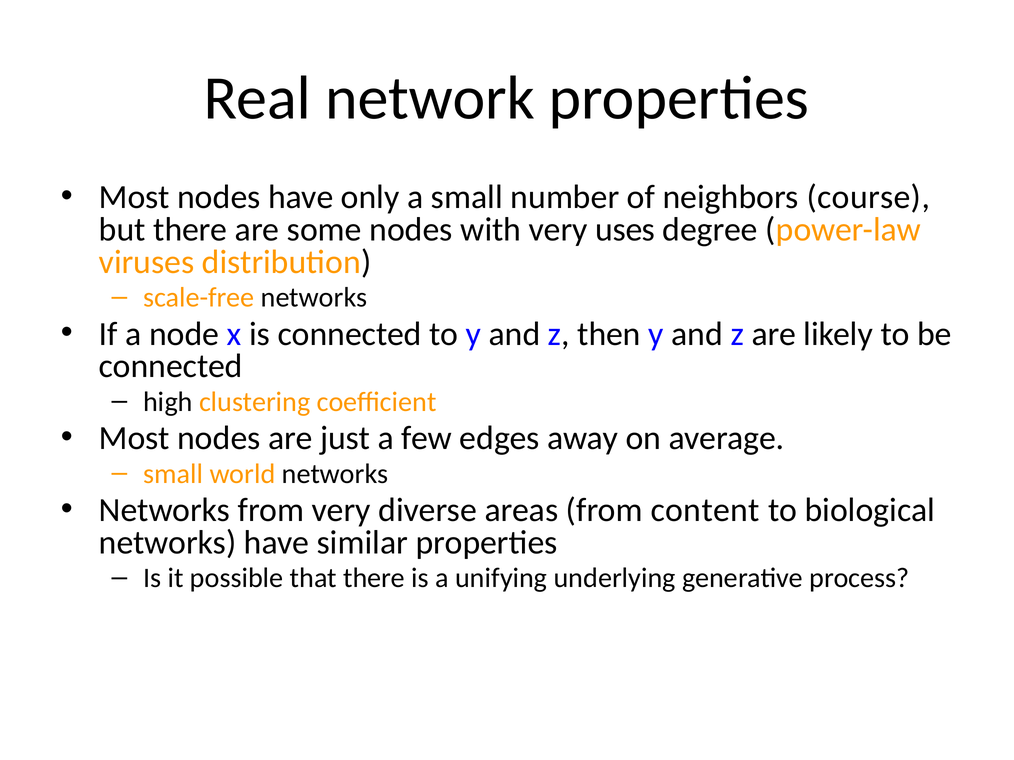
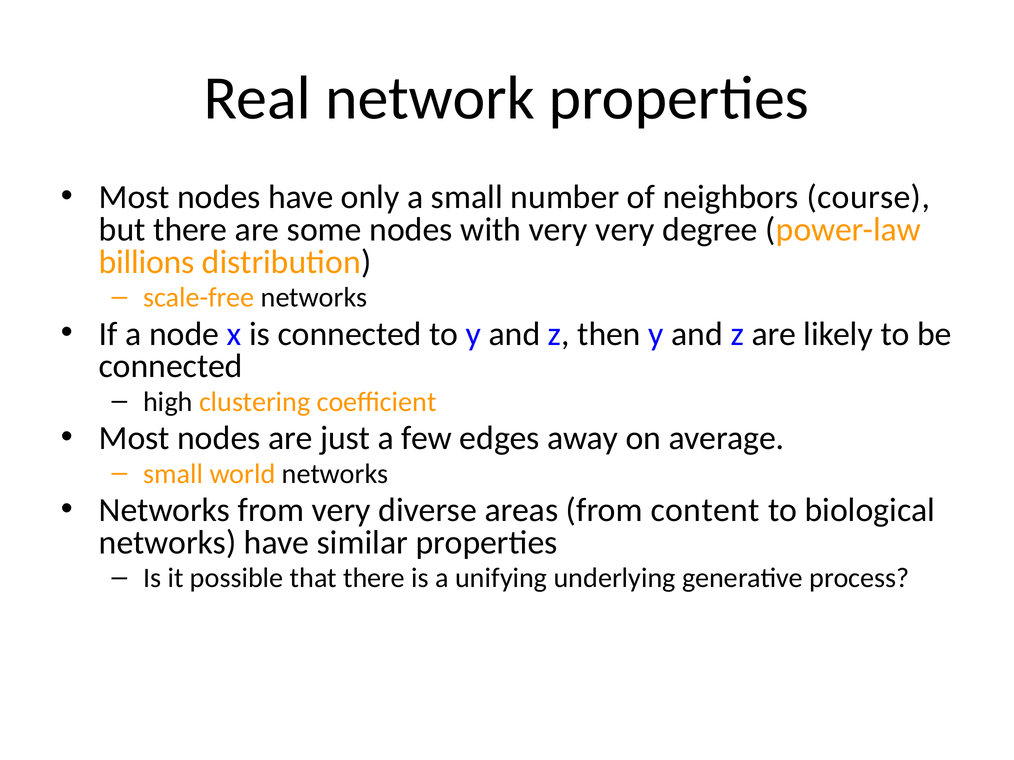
very uses: uses -> very
viruses: viruses -> billions
